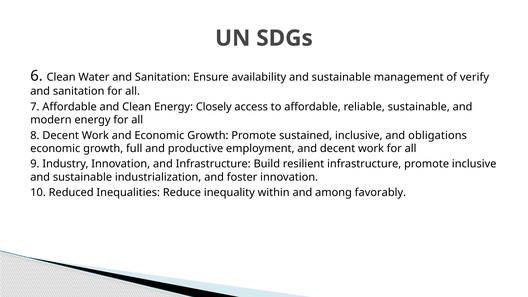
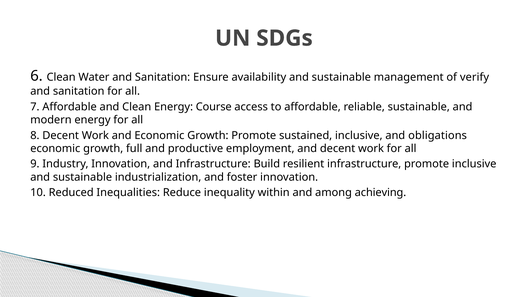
Closely: Closely -> Course
favorably: favorably -> achieving
